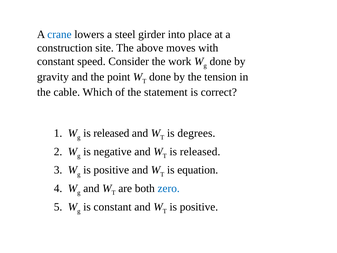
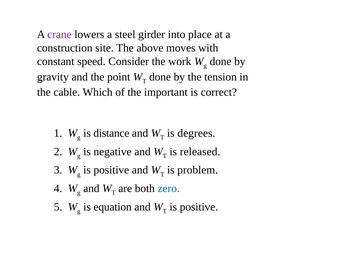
crane colour: blue -> purple
statement: statement -> important
released at (111, 133): released -> distance
equation: equation -> problem
is constant: constant -> equation
